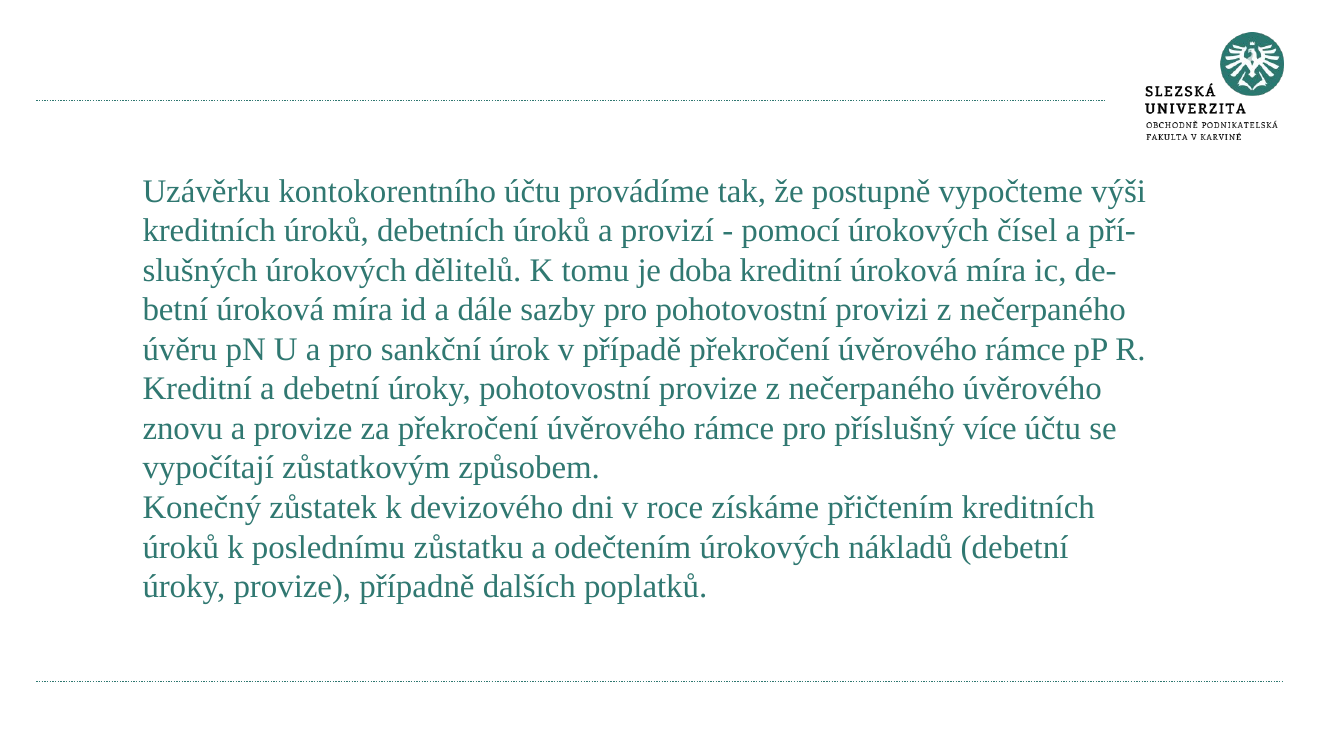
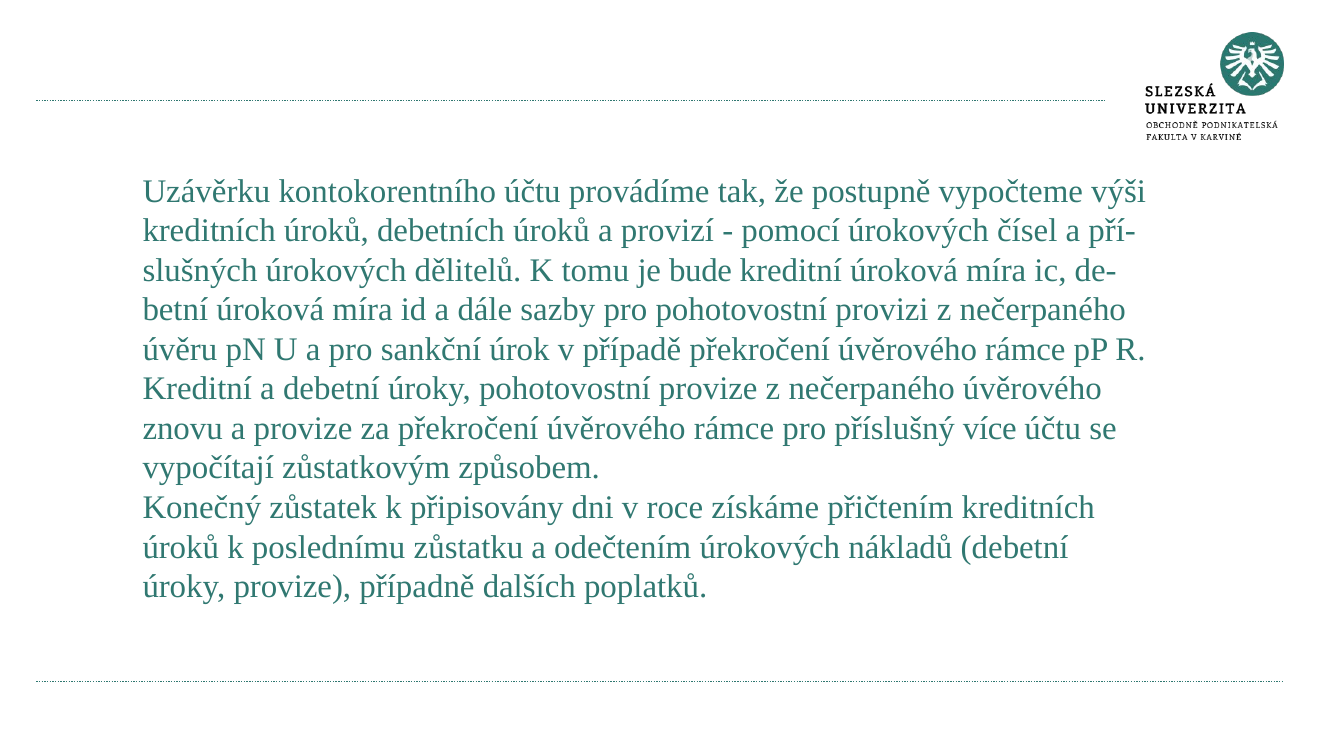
doba: doba -> bude
devizového: devizového -> připisovány
